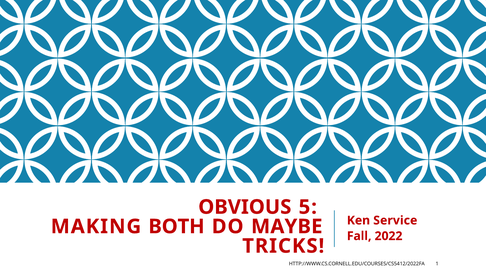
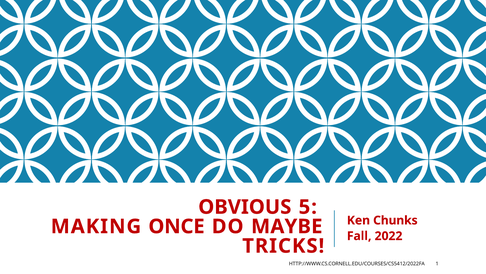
Service: Service -> Chunks
BOTH: BOTH -> ONCE
